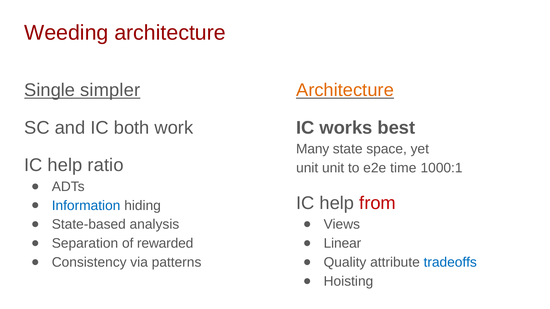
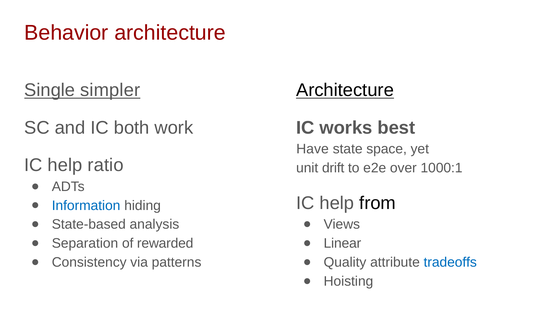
Weeding: Weeding -> Behavior
Architecture at (345, 90) colour: orange -> black
Many: Many -> Have
unit unit: unit -> drift
time: time -> over
from colour: red -> black
